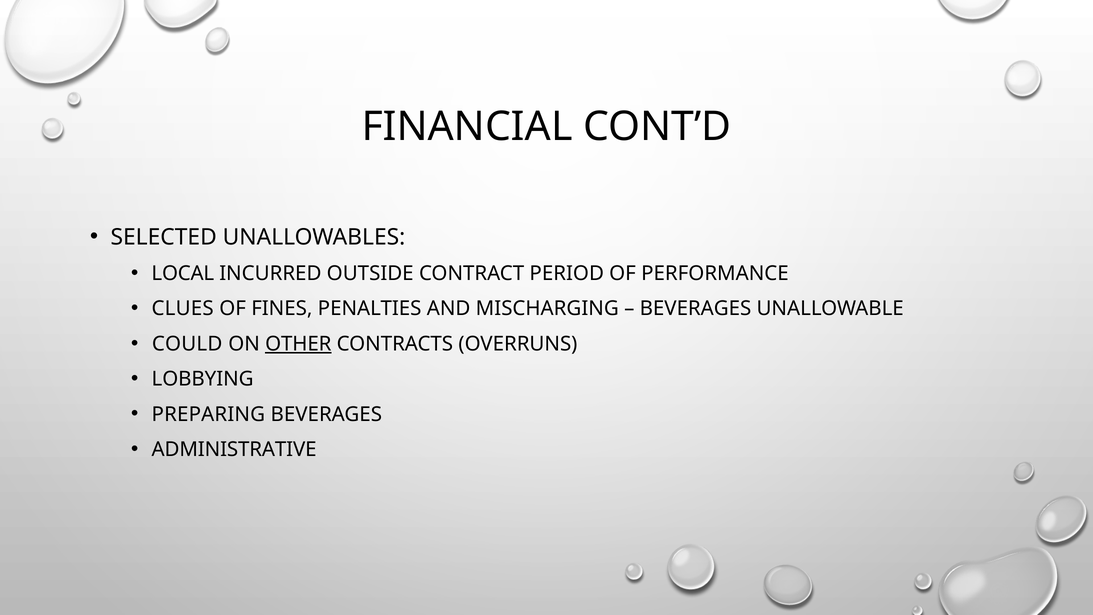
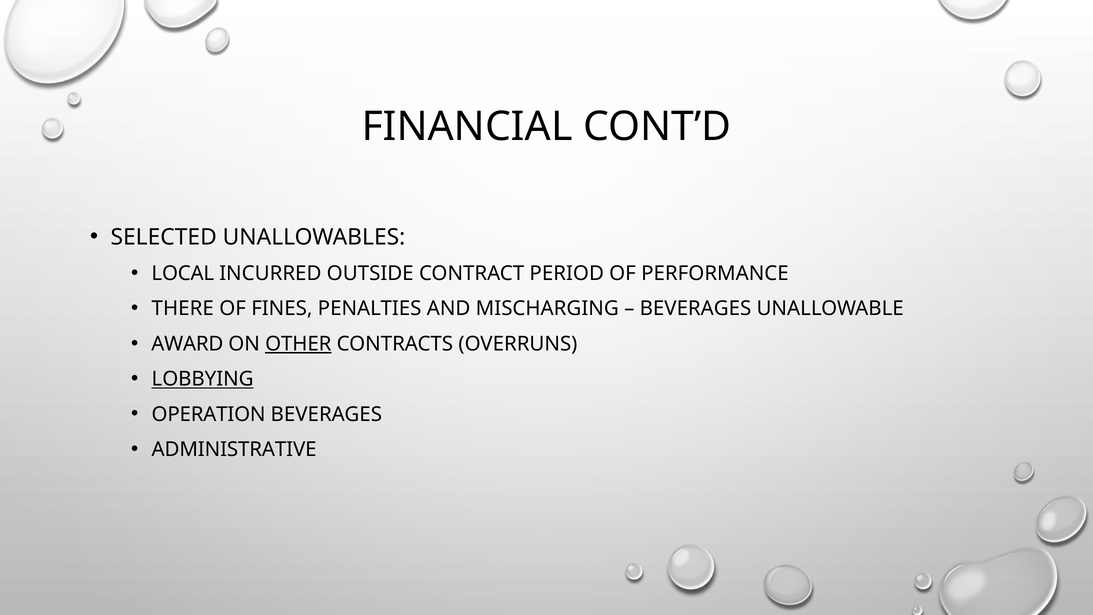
CLUES: CLUES -> THERE
COULD: COULD -> AWARD
LOBBYING underline: none -> present
PREPARING: PREPARING -> OPERATION
